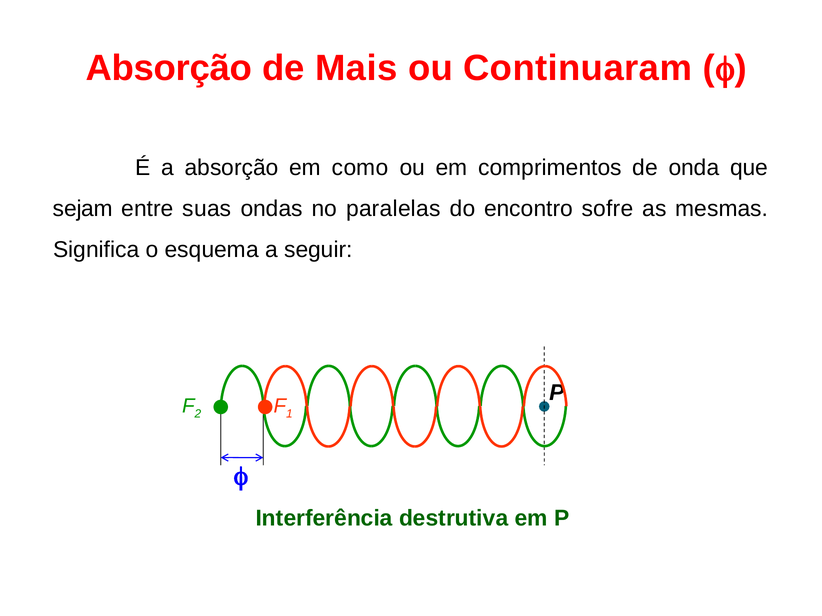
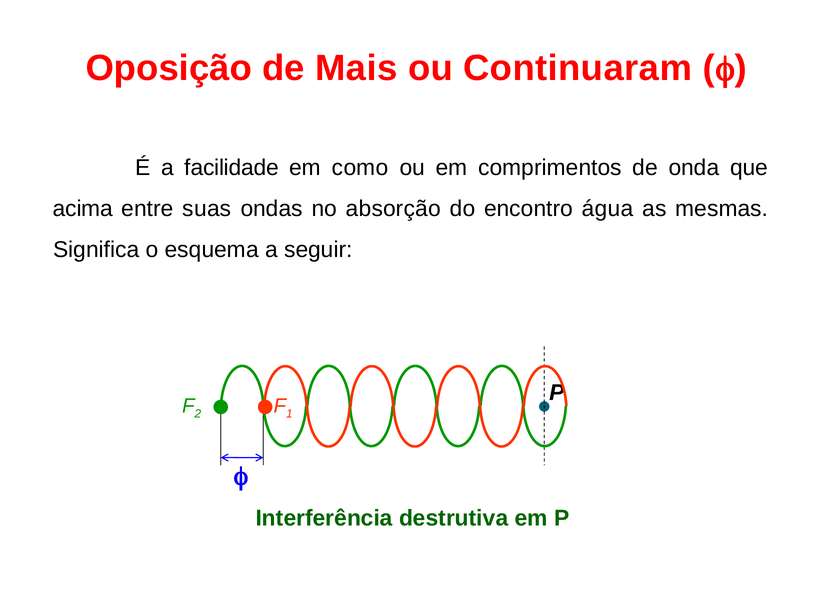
Absorção at (169, 68): Absorção -> Oposição
a absorção: absorção -> facilidade
sejam: sejam -> acima
paralelas: paralelas -> absorção
sofre: sofre -> água
